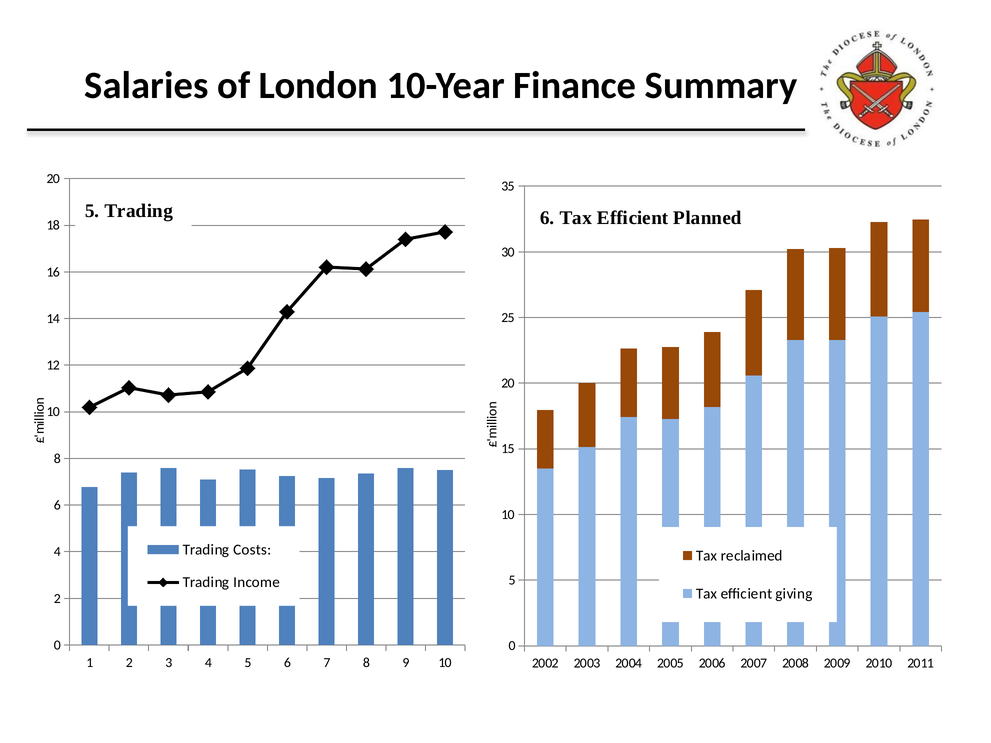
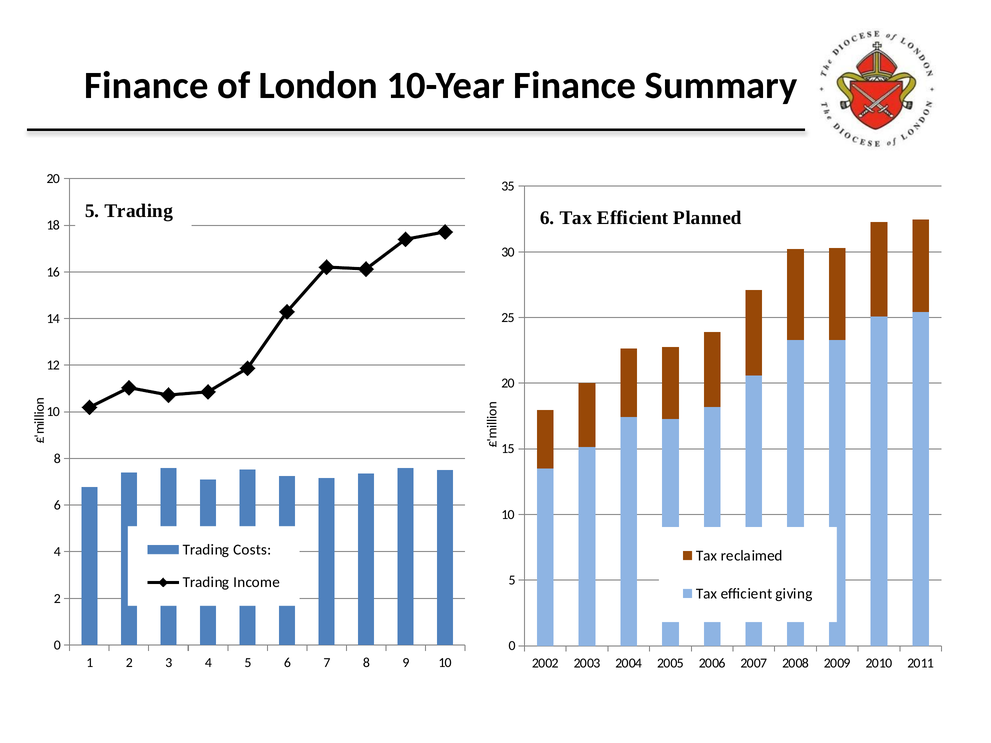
Salaries at (146, 86): Salaries -> Finance
